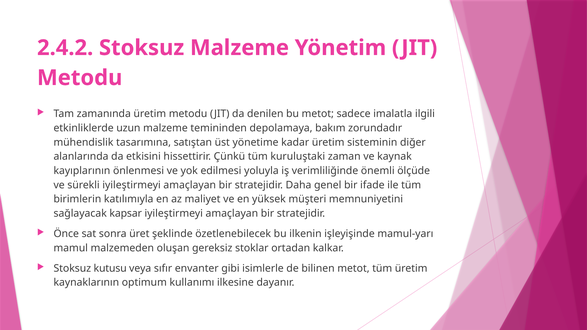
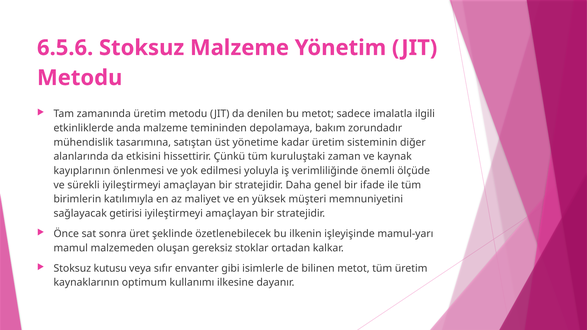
2.4.2: 2.4.2 -> 6.5.6
uzun: uzun -> anda
kapsar: kapsar -> getirisi
